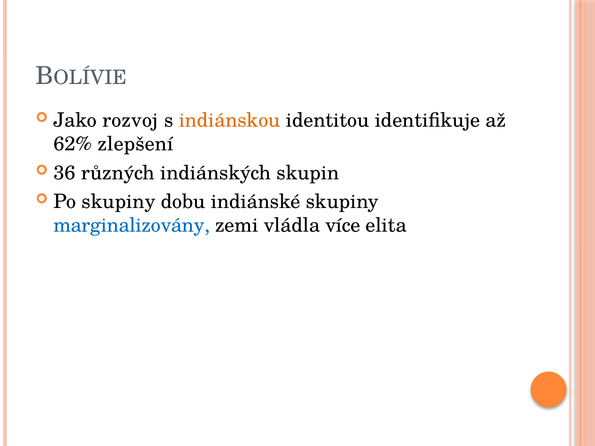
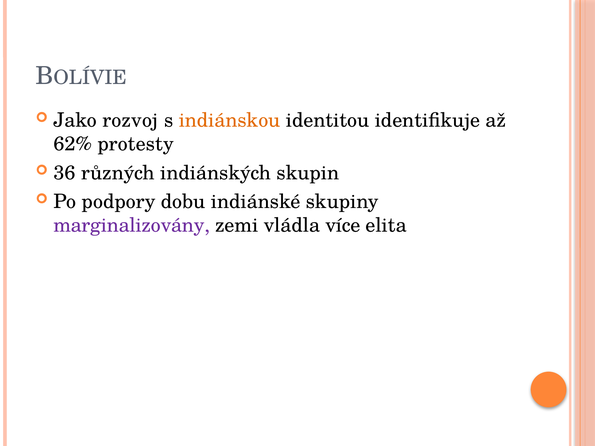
zlepšení: zlepšení -> protesty
Po skupiny: skupiny -> podpory
marginalizovány colour: blue -> purple
